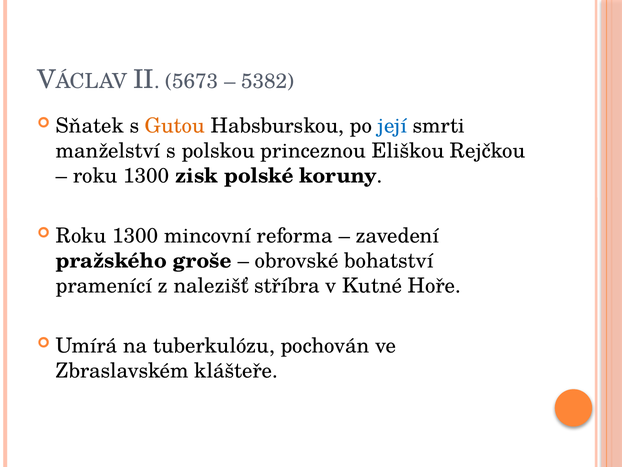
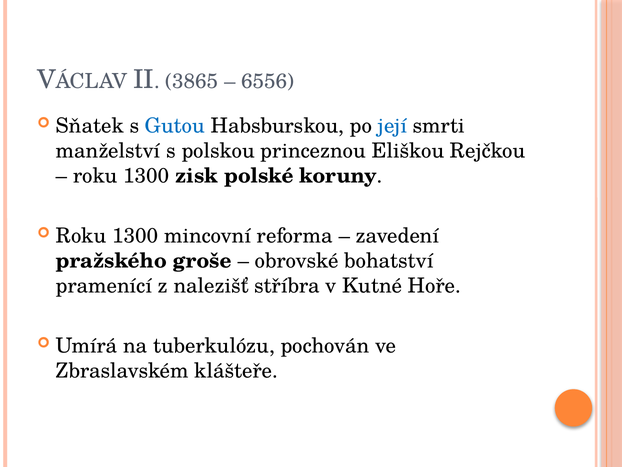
5673: 5673 -> 3865
5382: 5382 -> 6556
Gutou colour: orange -> blue
